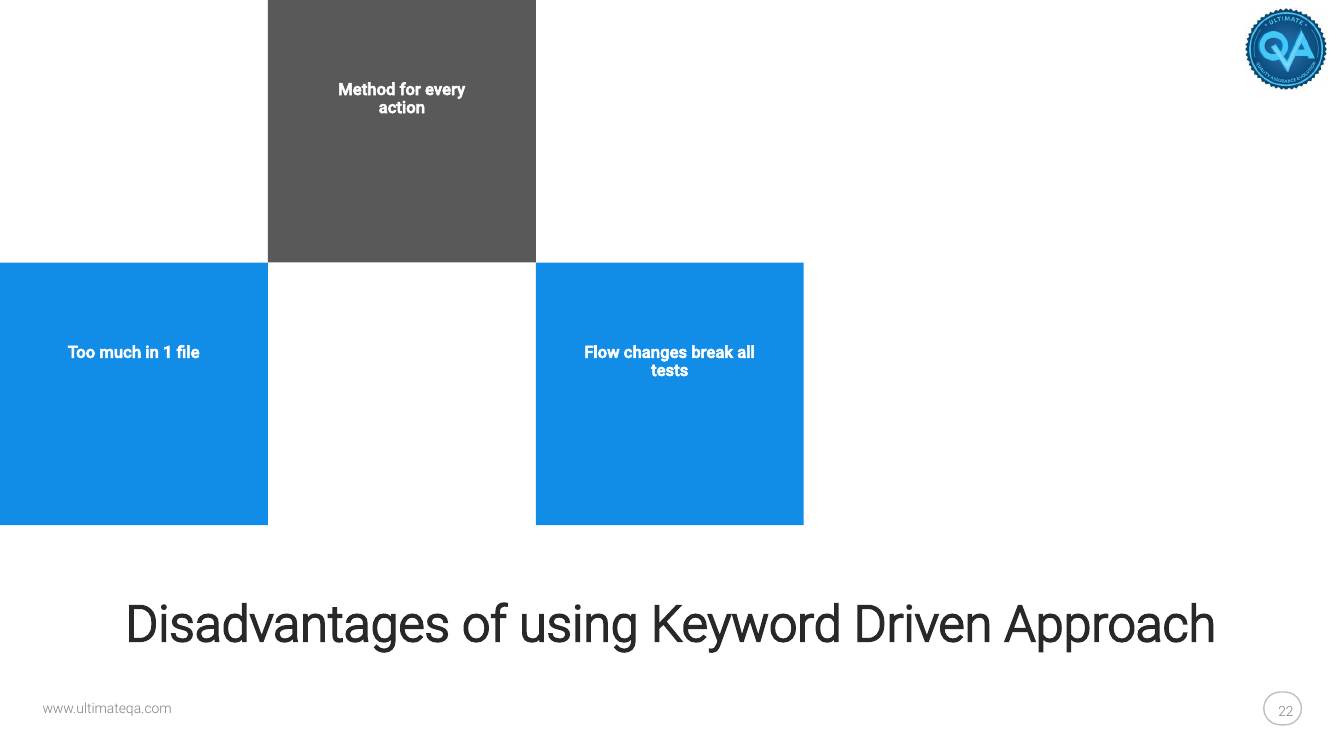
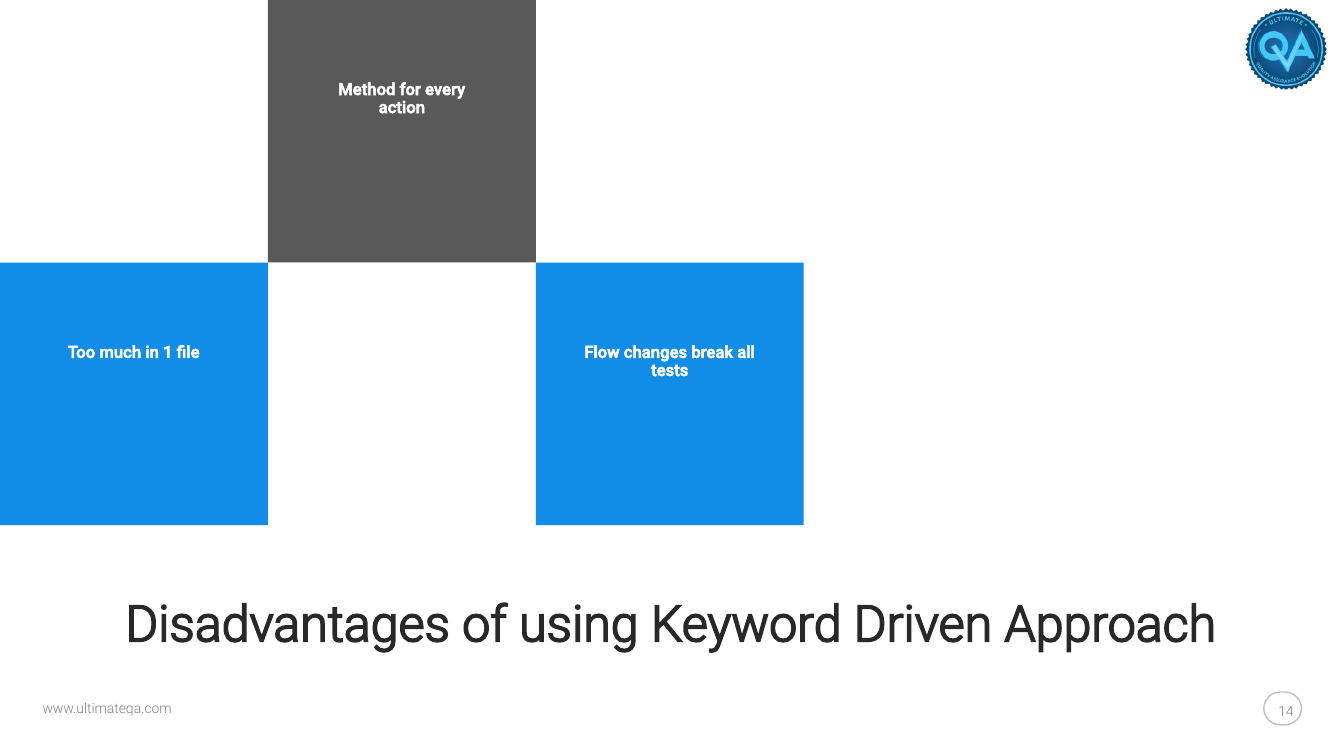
22: 22 -> 14
